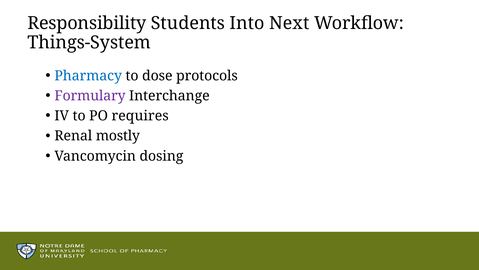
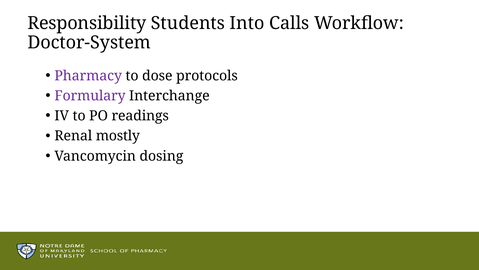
Next: Next -> Calls
Things-System: Things-System -> Doctor-System
Pharmacy colour: blue -> purple
requires: requires -> readings
